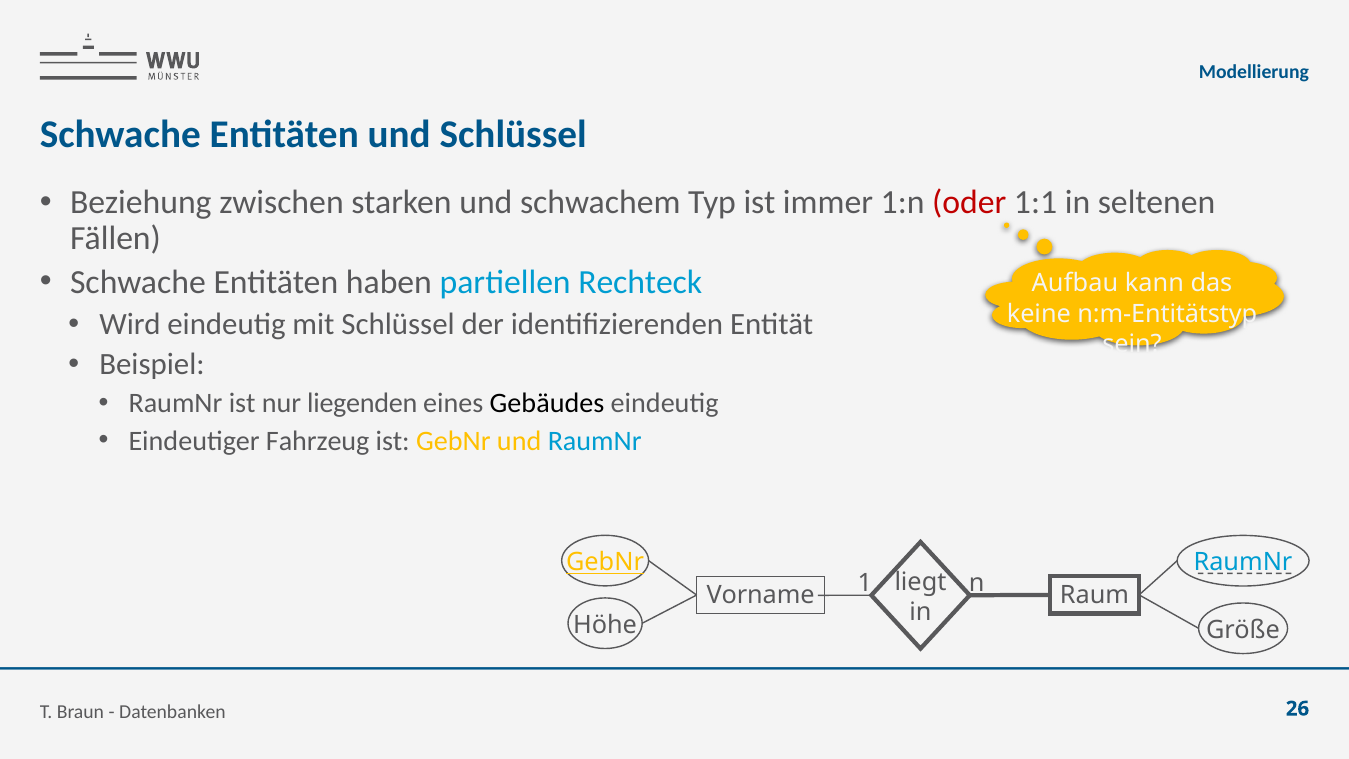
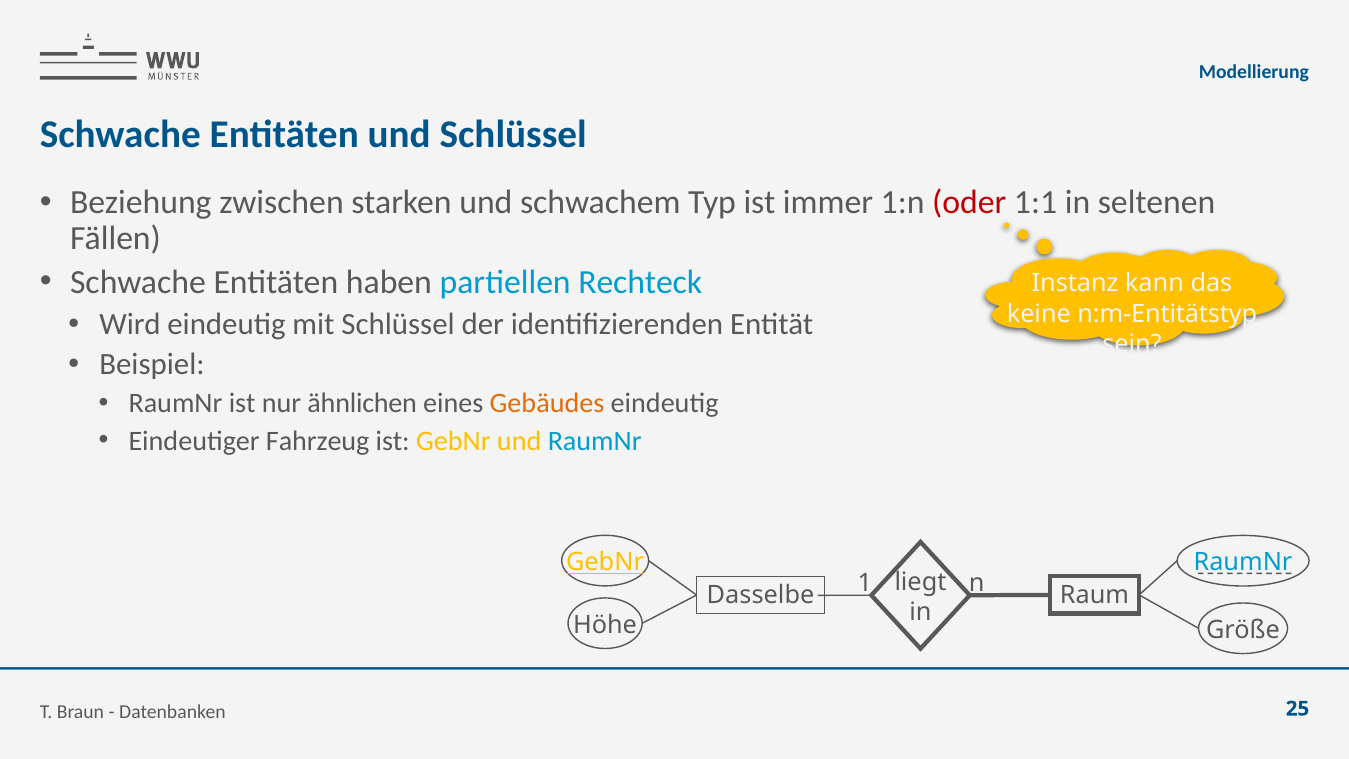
Aufbau: Aufbau -> Instanz
liegenden: liegenden -> ähnlichen
Gebäudes colour: black -> orange
Vorname: Vorname -> Dasselbe
26: 26 -> 25
